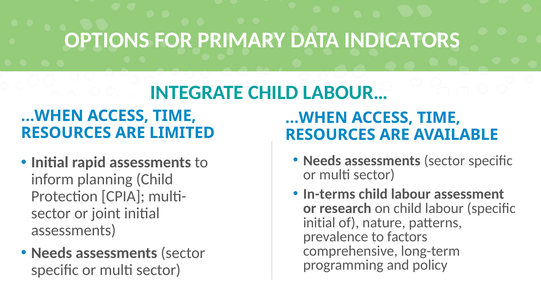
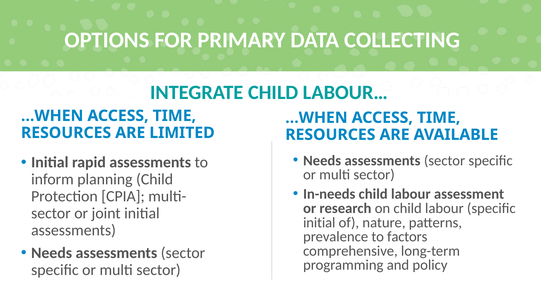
INDICATORS: INDICATORS -> COLLECTING
In-terms: In-terms -> In-needs
